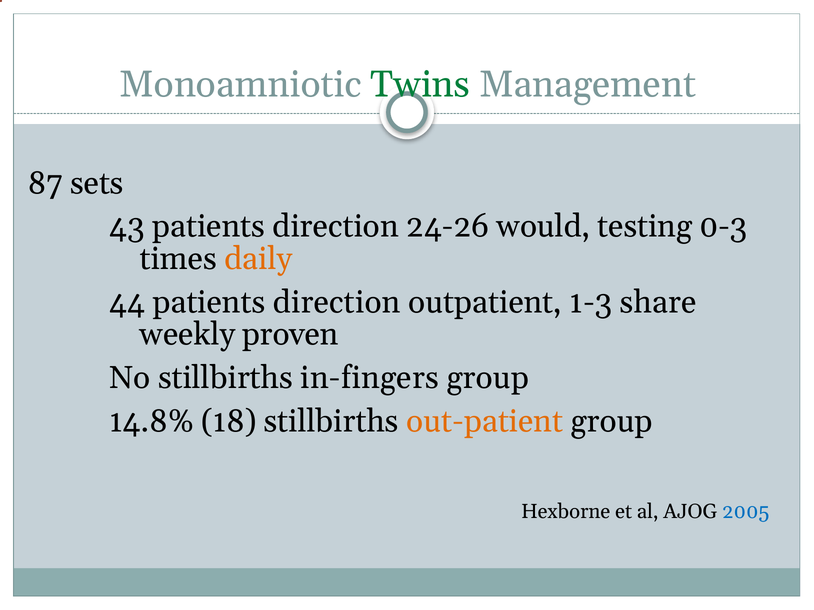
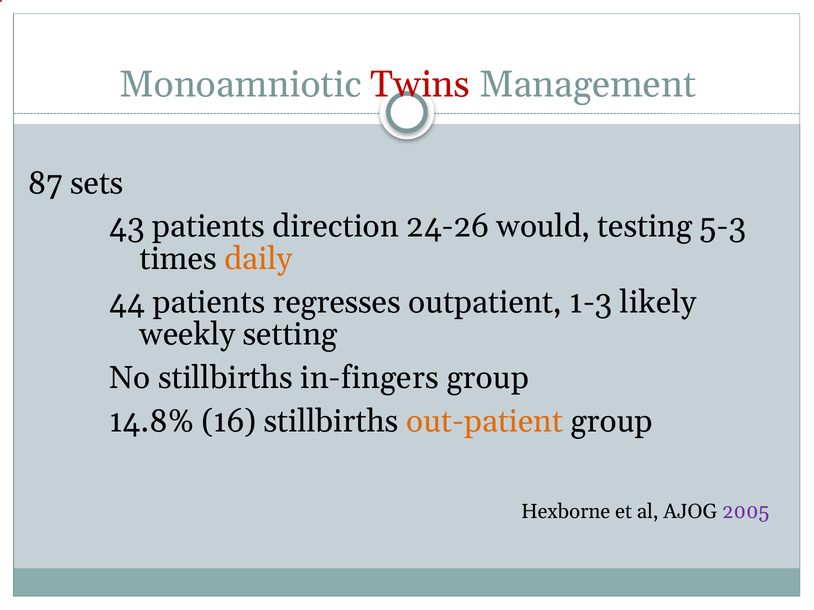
Twins colour: green -> red
0-3: 0-3 -> 5-3
44 patients direction: direction -> regresses
share: share -> likely
proven: proven -> setting
18: 18 -> 16
2005 colour: blue -> purple
